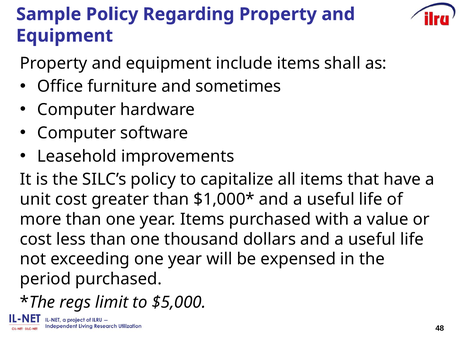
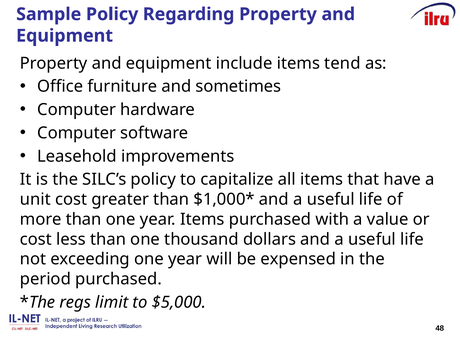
shall: shall -> tend
